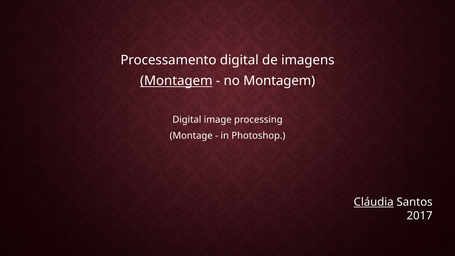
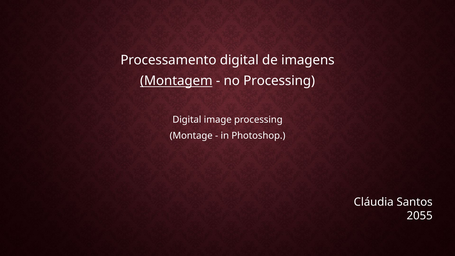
no Montagem: Montagem -> Processing
Cláudia underline: present -> none
2017: 2017 -> 2055
